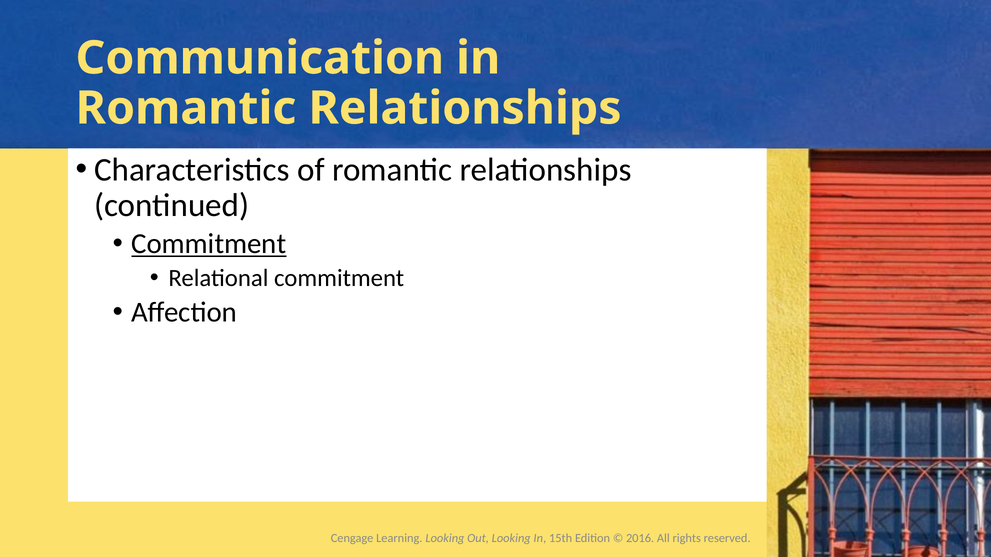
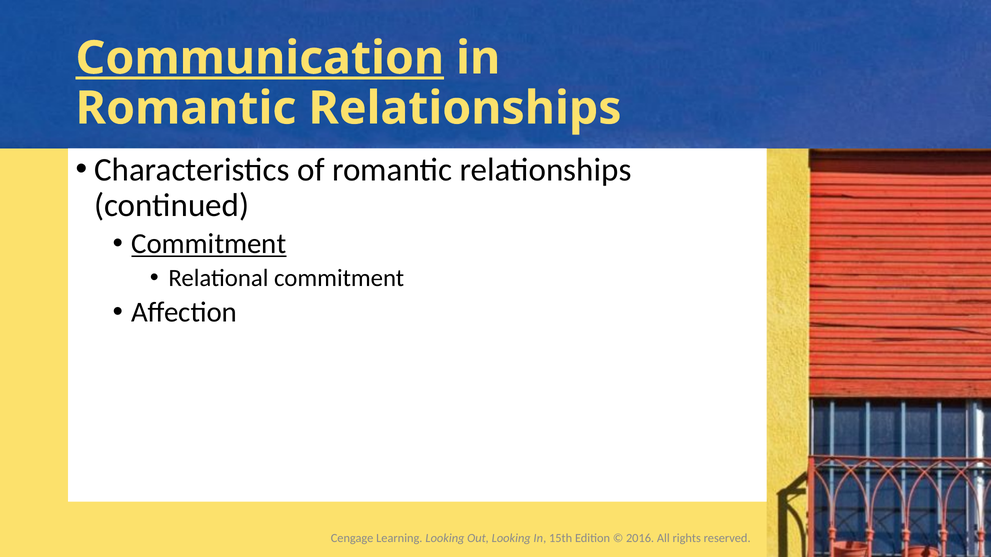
Communication underline: none -> present
